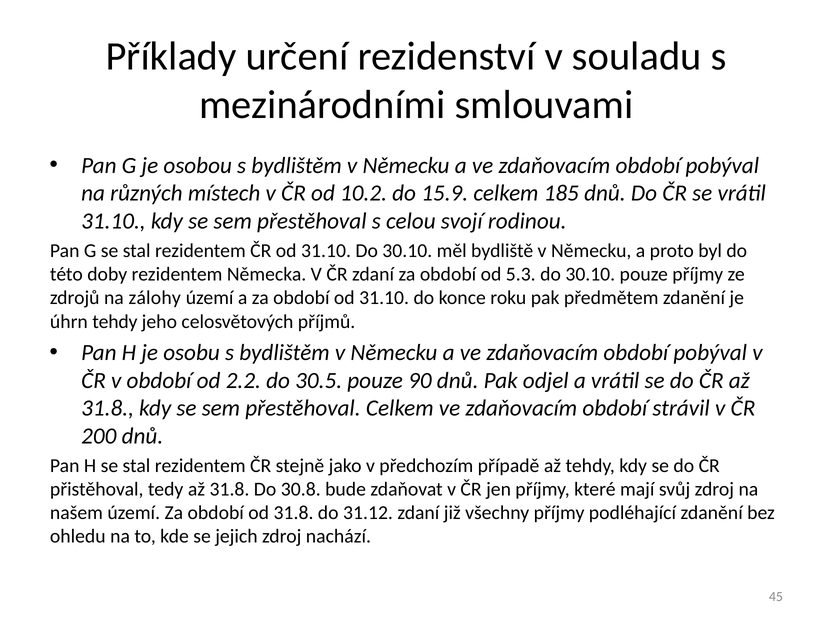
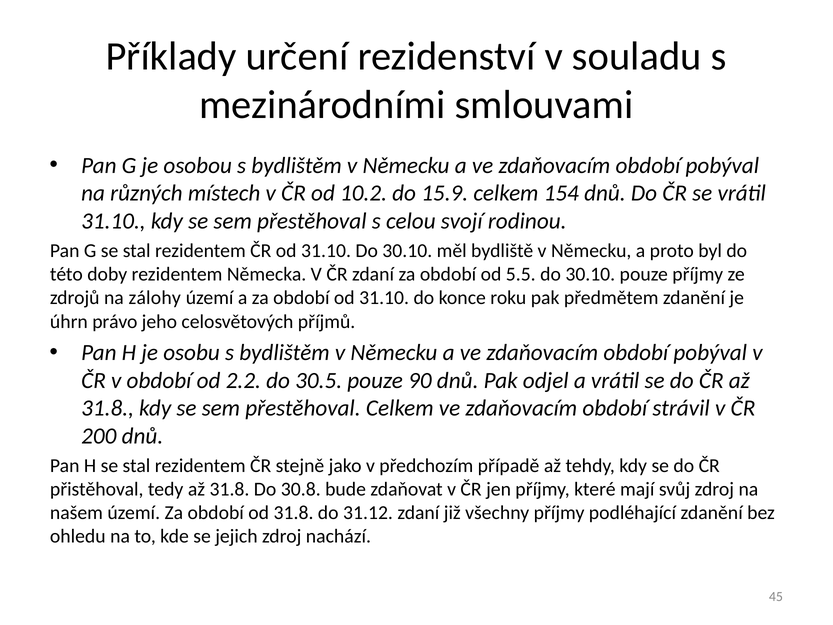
185: 185 -> 154
5.3: 5.3 -> 5.5
úhrn tehdy: tehdy -> právo
